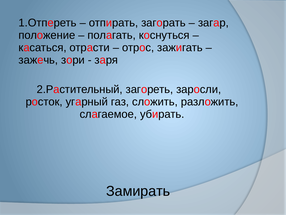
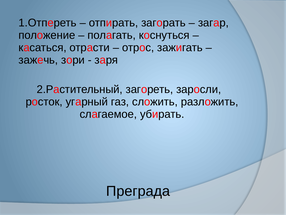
Замирать: Замирать -> Преграда
